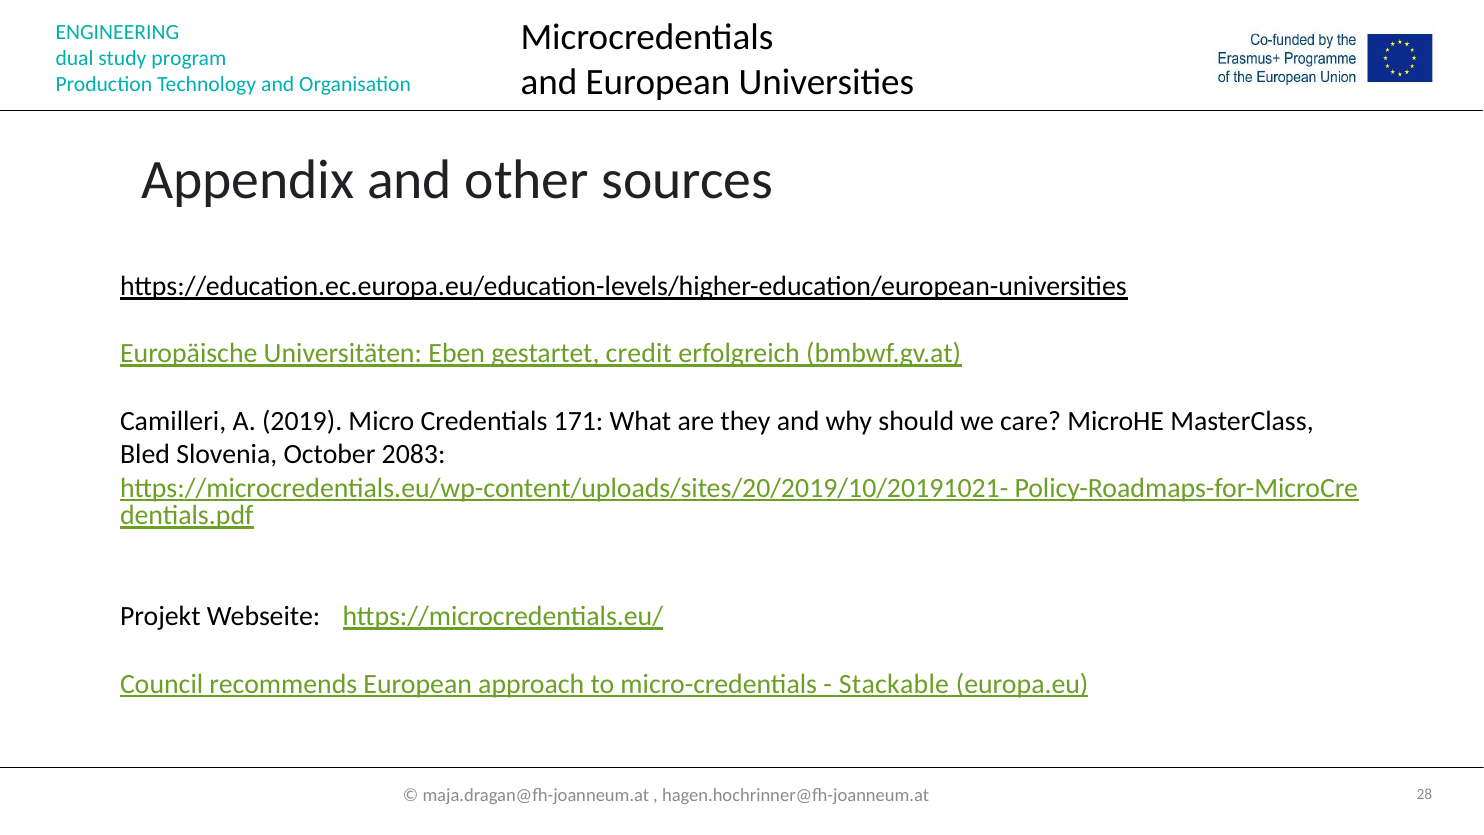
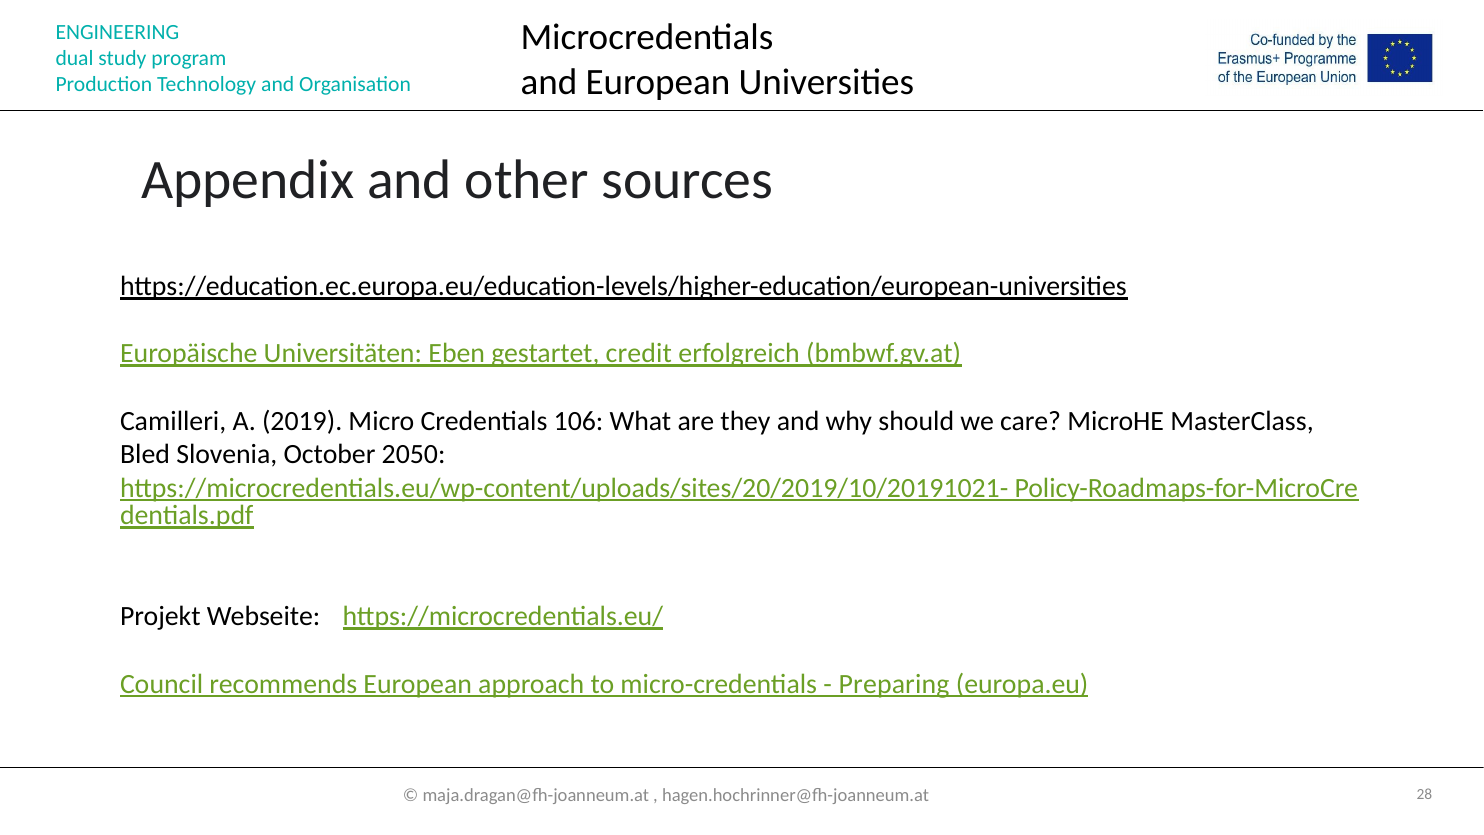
171: 171 -> 106
2083: 2083 -> 2050
Stackable: Stackable -> Preparing
